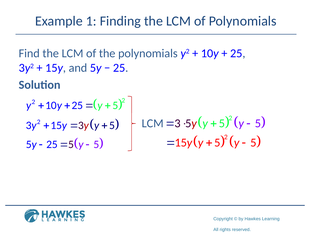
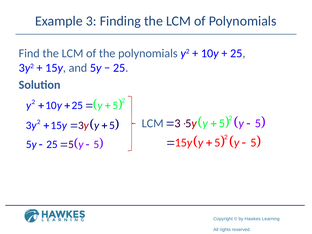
Example 1: 1 -> 3
